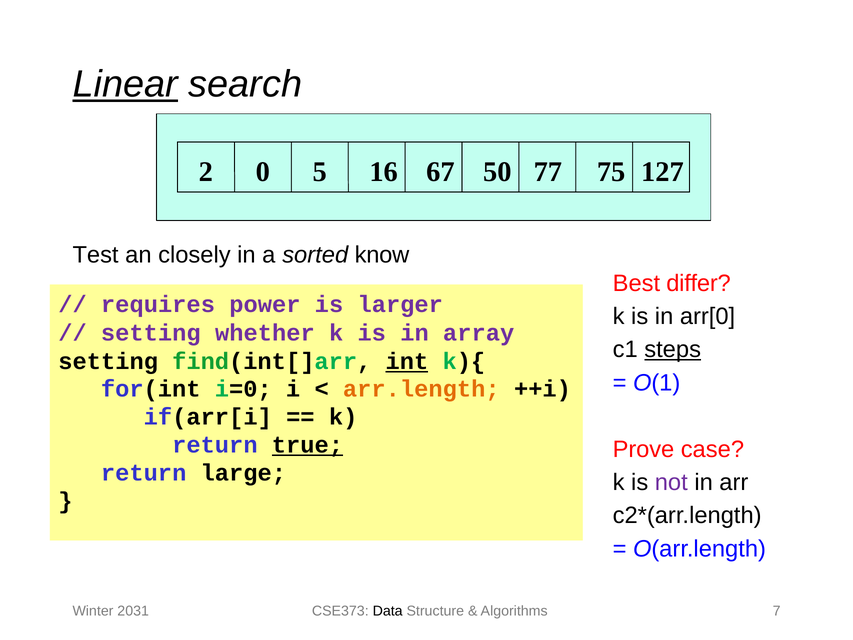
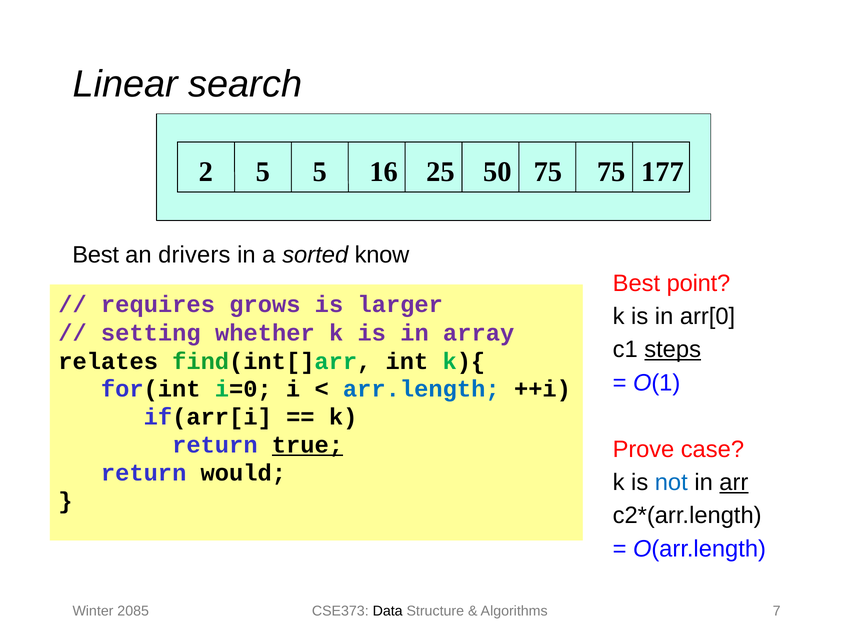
Linear underline: present -> none
2 0: 0 -> 5
67: 67 -> 25
50 77: 77 -> 75
127: 127 -> 177
Test at (96, 255): Test -> Best
closely: closely -> drivers
differ: differ -> point
power: power -> grows
setting at (108, 361): setting -> relates
int underline: present -> none
arr.length colour: orange -> blue
large: large -> would
not colour: purple -> blue
arr underline: none -> present
2031: 2031 -> 2085
